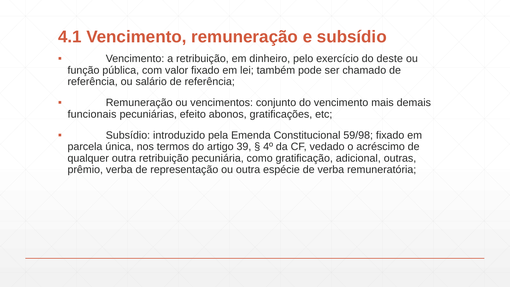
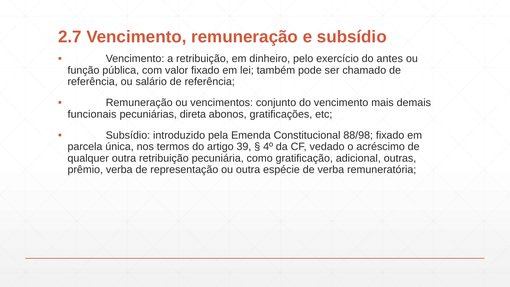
4.1: 4.1 -> 2.7
deste: deste -> antes
efeito: efeito -> direta
59/98: 59/98 -> 88/98
